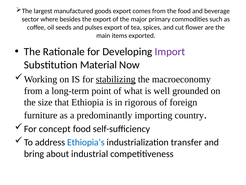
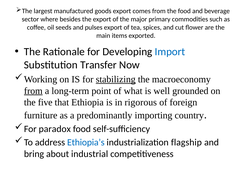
Import colour: purple -> blue
Material: Material -> Transfer
from at (33, 91) underline: none -> present
size: size -> five
concept: concept -> paradox
transfer: transfer -> flagship
